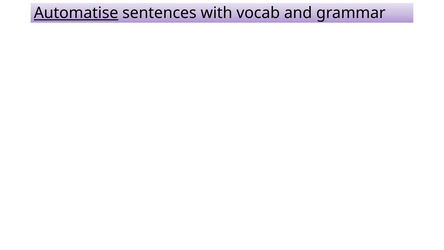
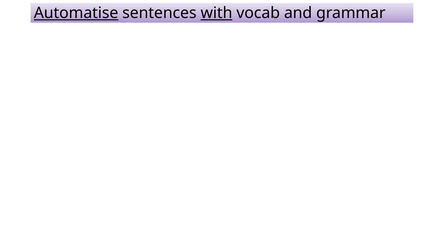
with underline: none -> present
